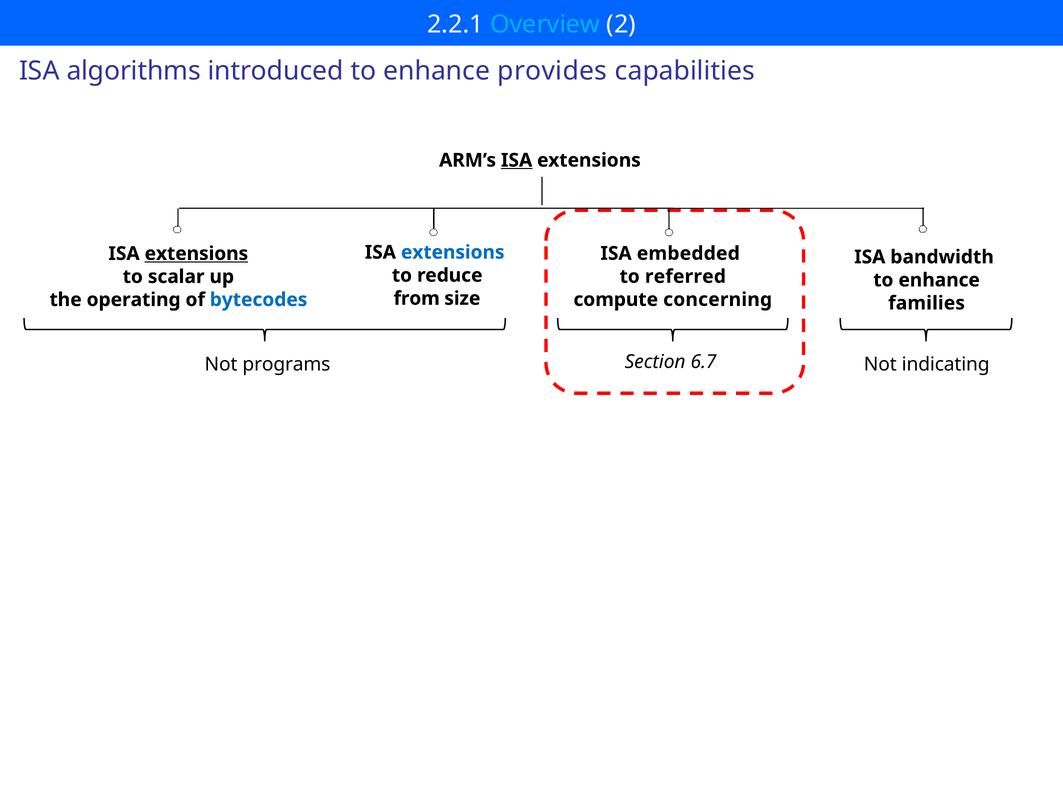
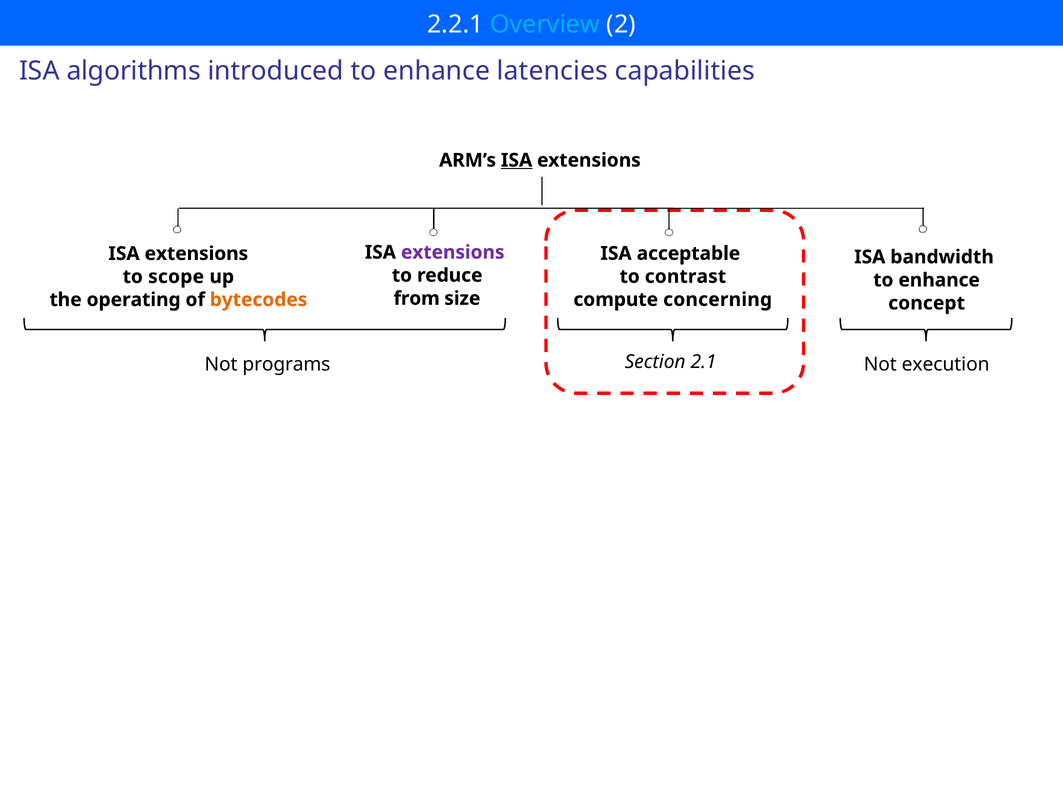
provides: provides -> latencies
extensions at (453, 252) colour: blue -> purple
embedded: embedded -> acceptable
extensions at (196, 254) underline: present -> none
referred: referred -> contrast
scalar: scalar -> scope
bytecodes colour: blue -> orange
families: families -> concept
6.7: 6.7 -> 2.1
indicating: indicating -> execution
